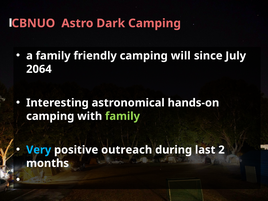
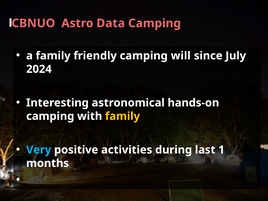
Dark: Dark -> Data
2064: 2064 -> 2024
family at (123, 116) colour: light green -> yellow
outreach: outreach -> activities
2: 2 -> 1
